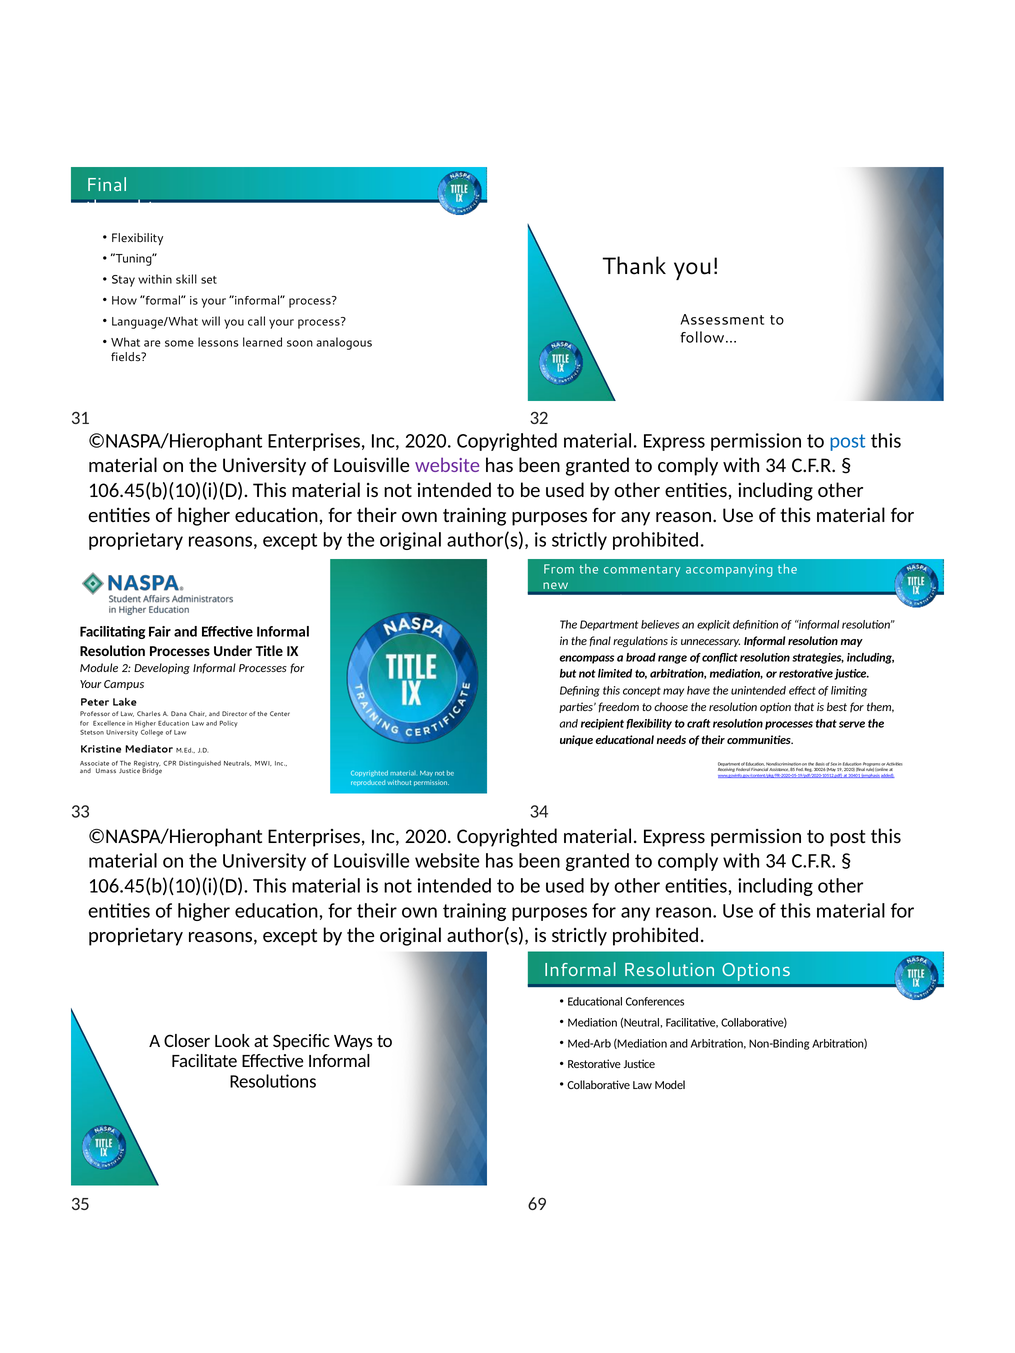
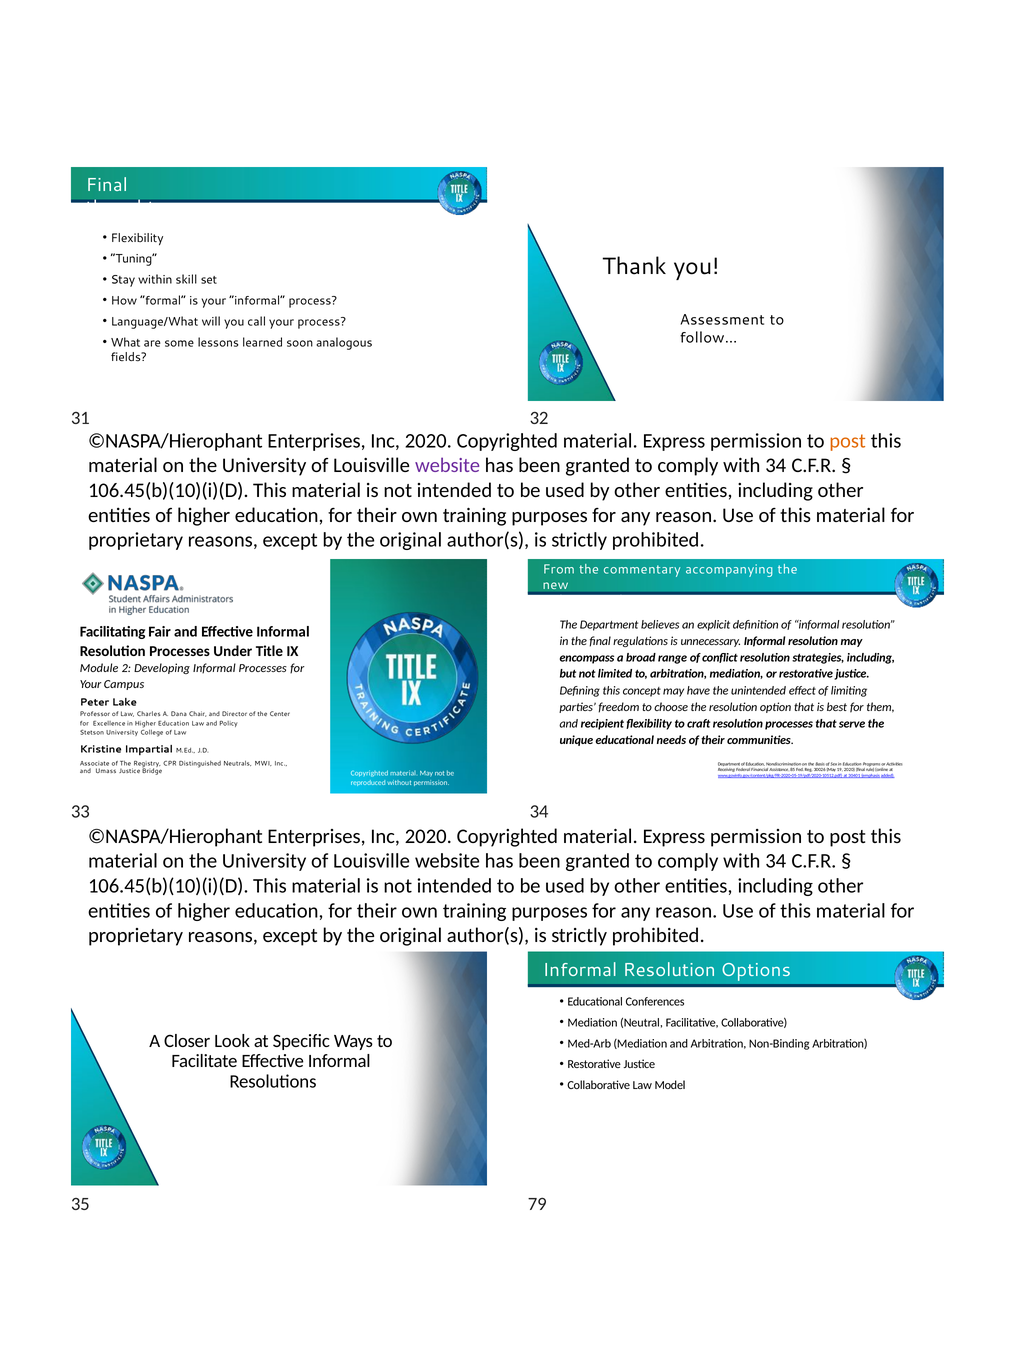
post at (848, 441) colour: blue -> orange
Mediator: Mediator -> Impartial
69: 69 -> 79
